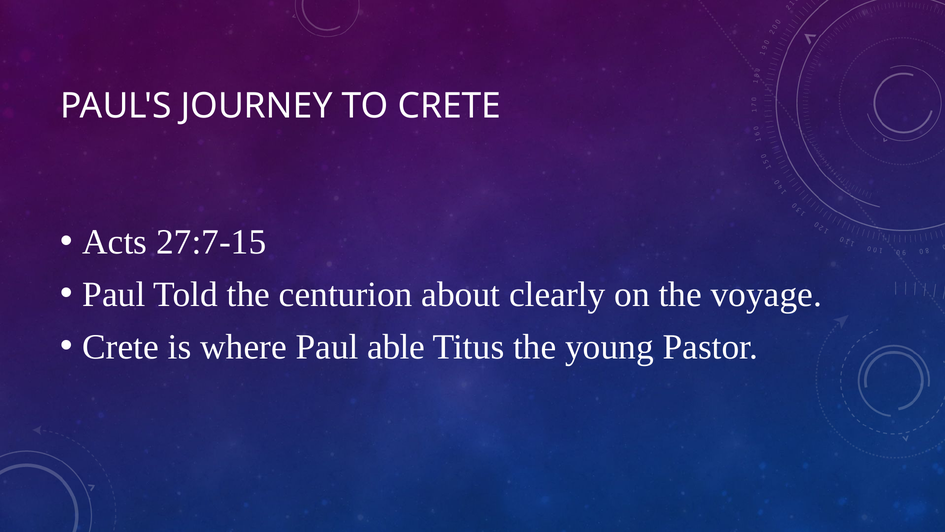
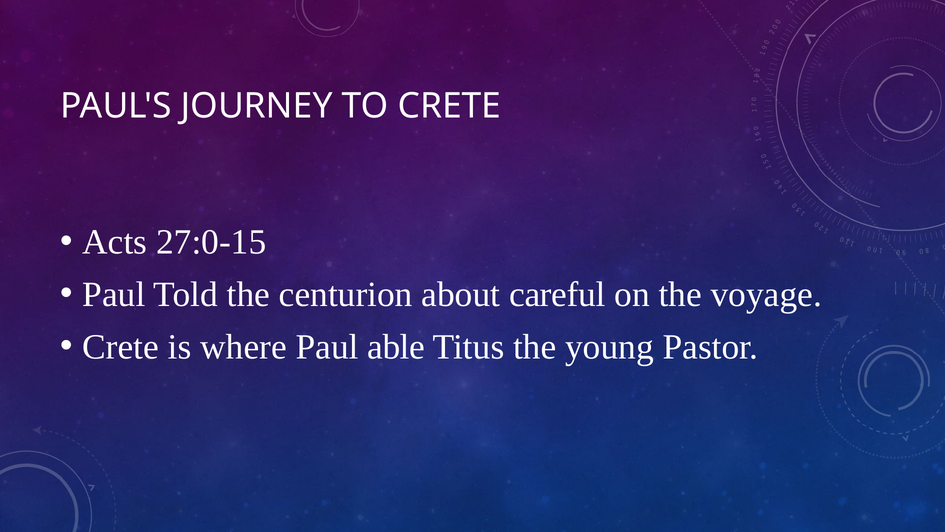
27:7-15: 27:7-15 -> 27:0-15
clearly: clearly -> careful
